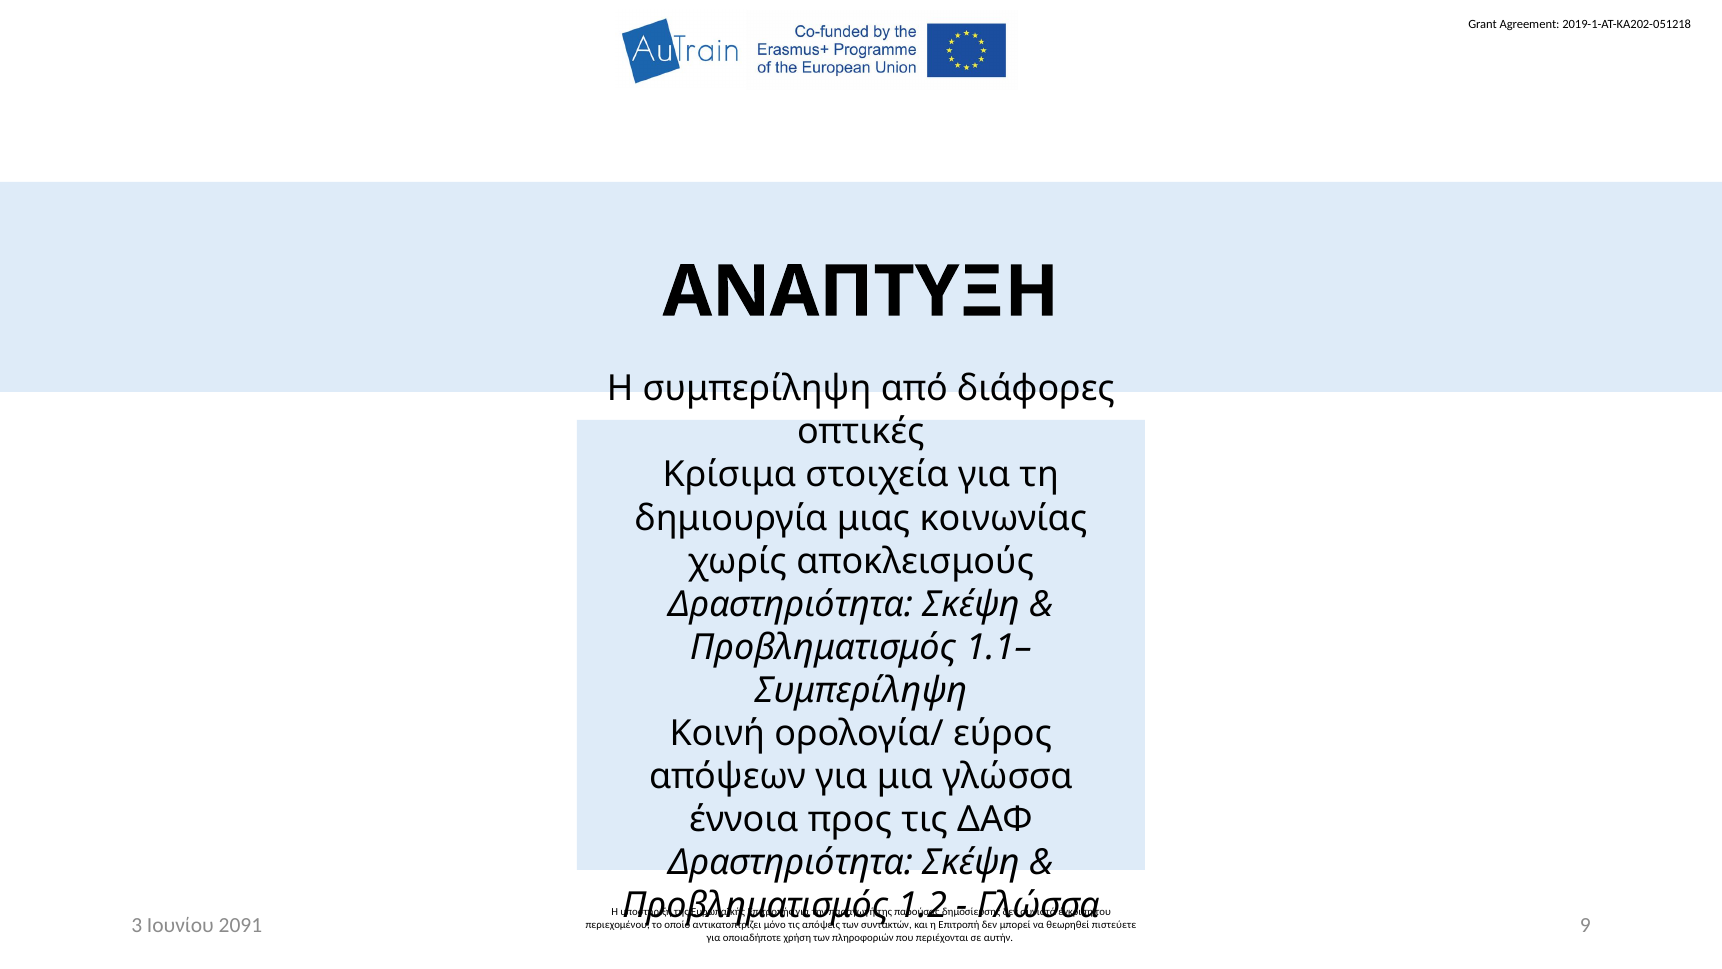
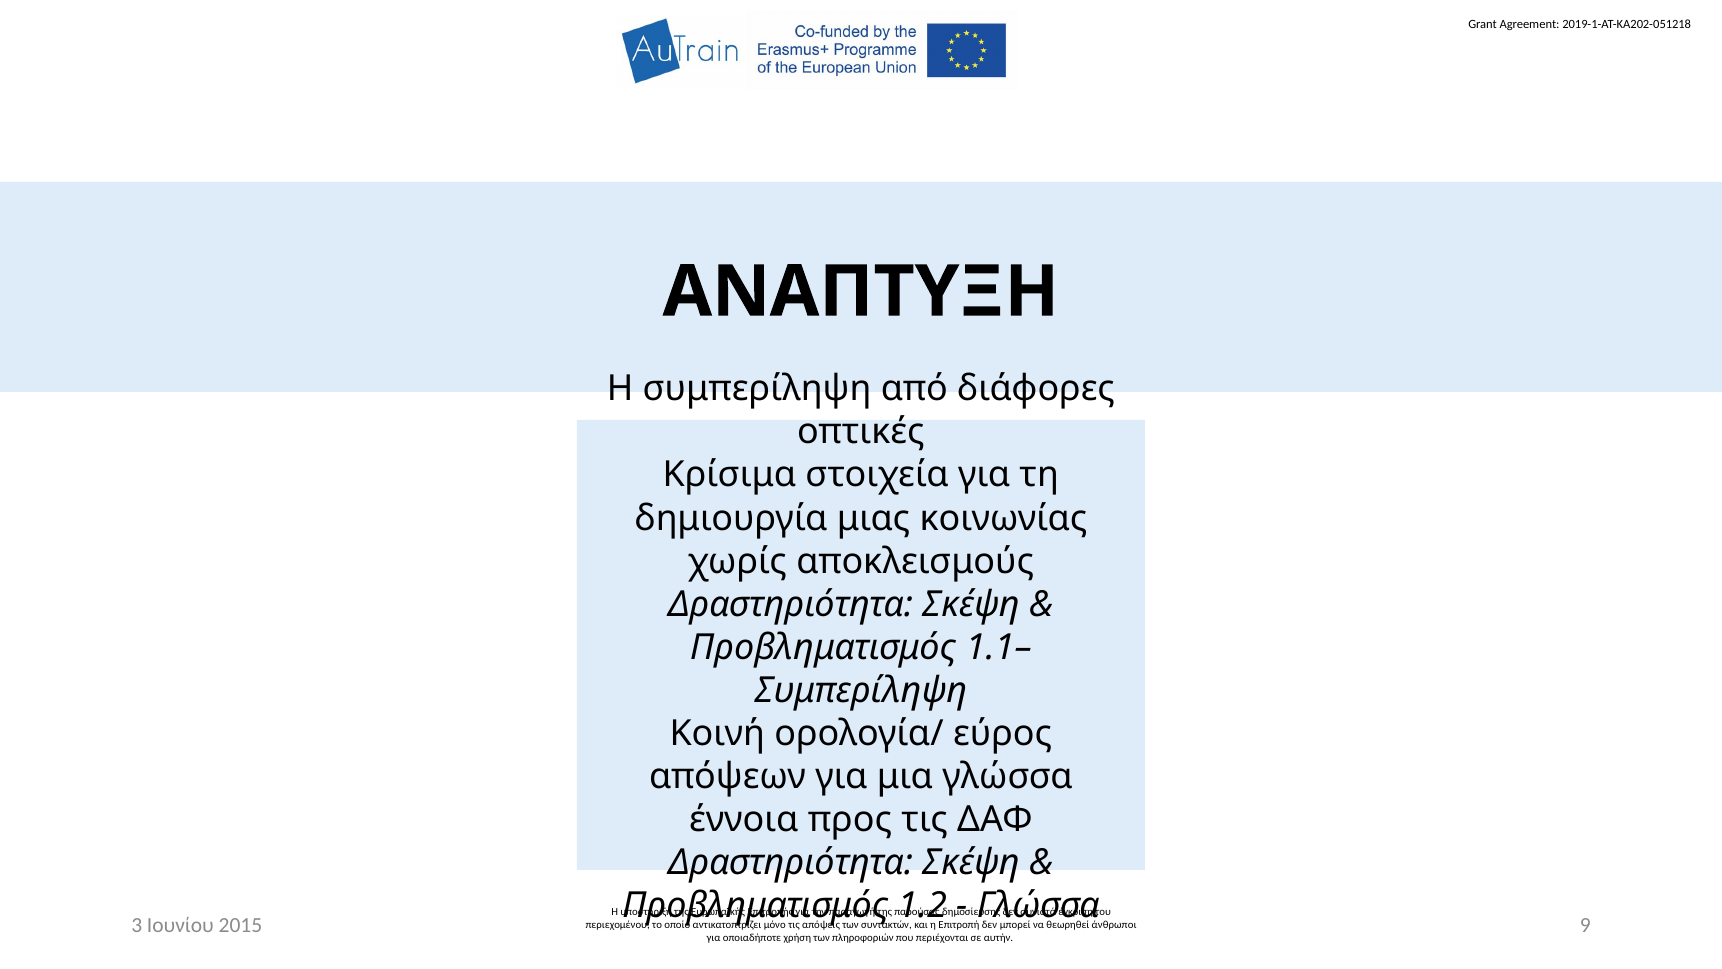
2091: 2091 -> 2015
πιστεύετε: πιστεύετε -> άνθρωποι
